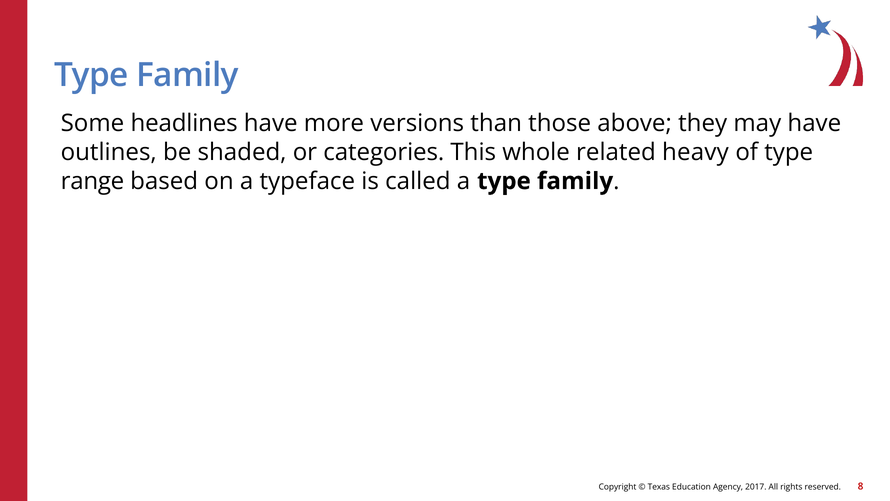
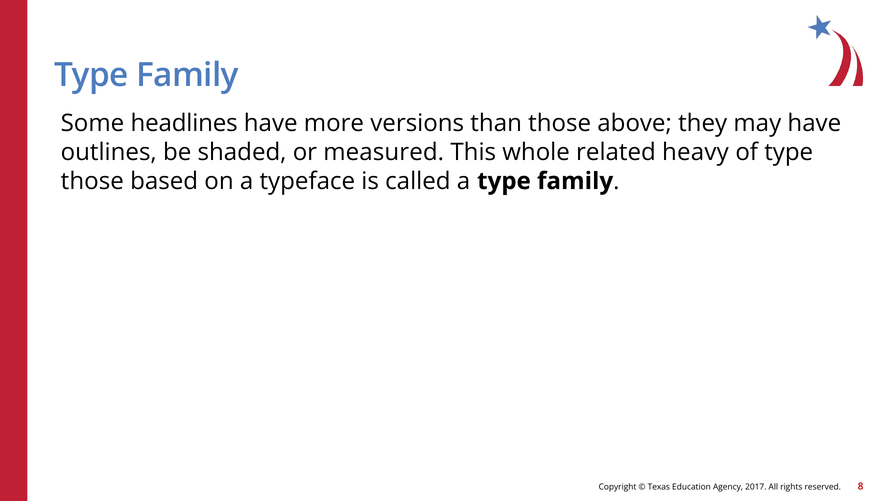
categories: categories -> measured
range at (92, 181): range -> those
